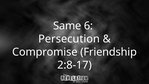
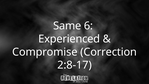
Persecution: Persecution -> Experienced
Friendship: Friendship -> Correction
